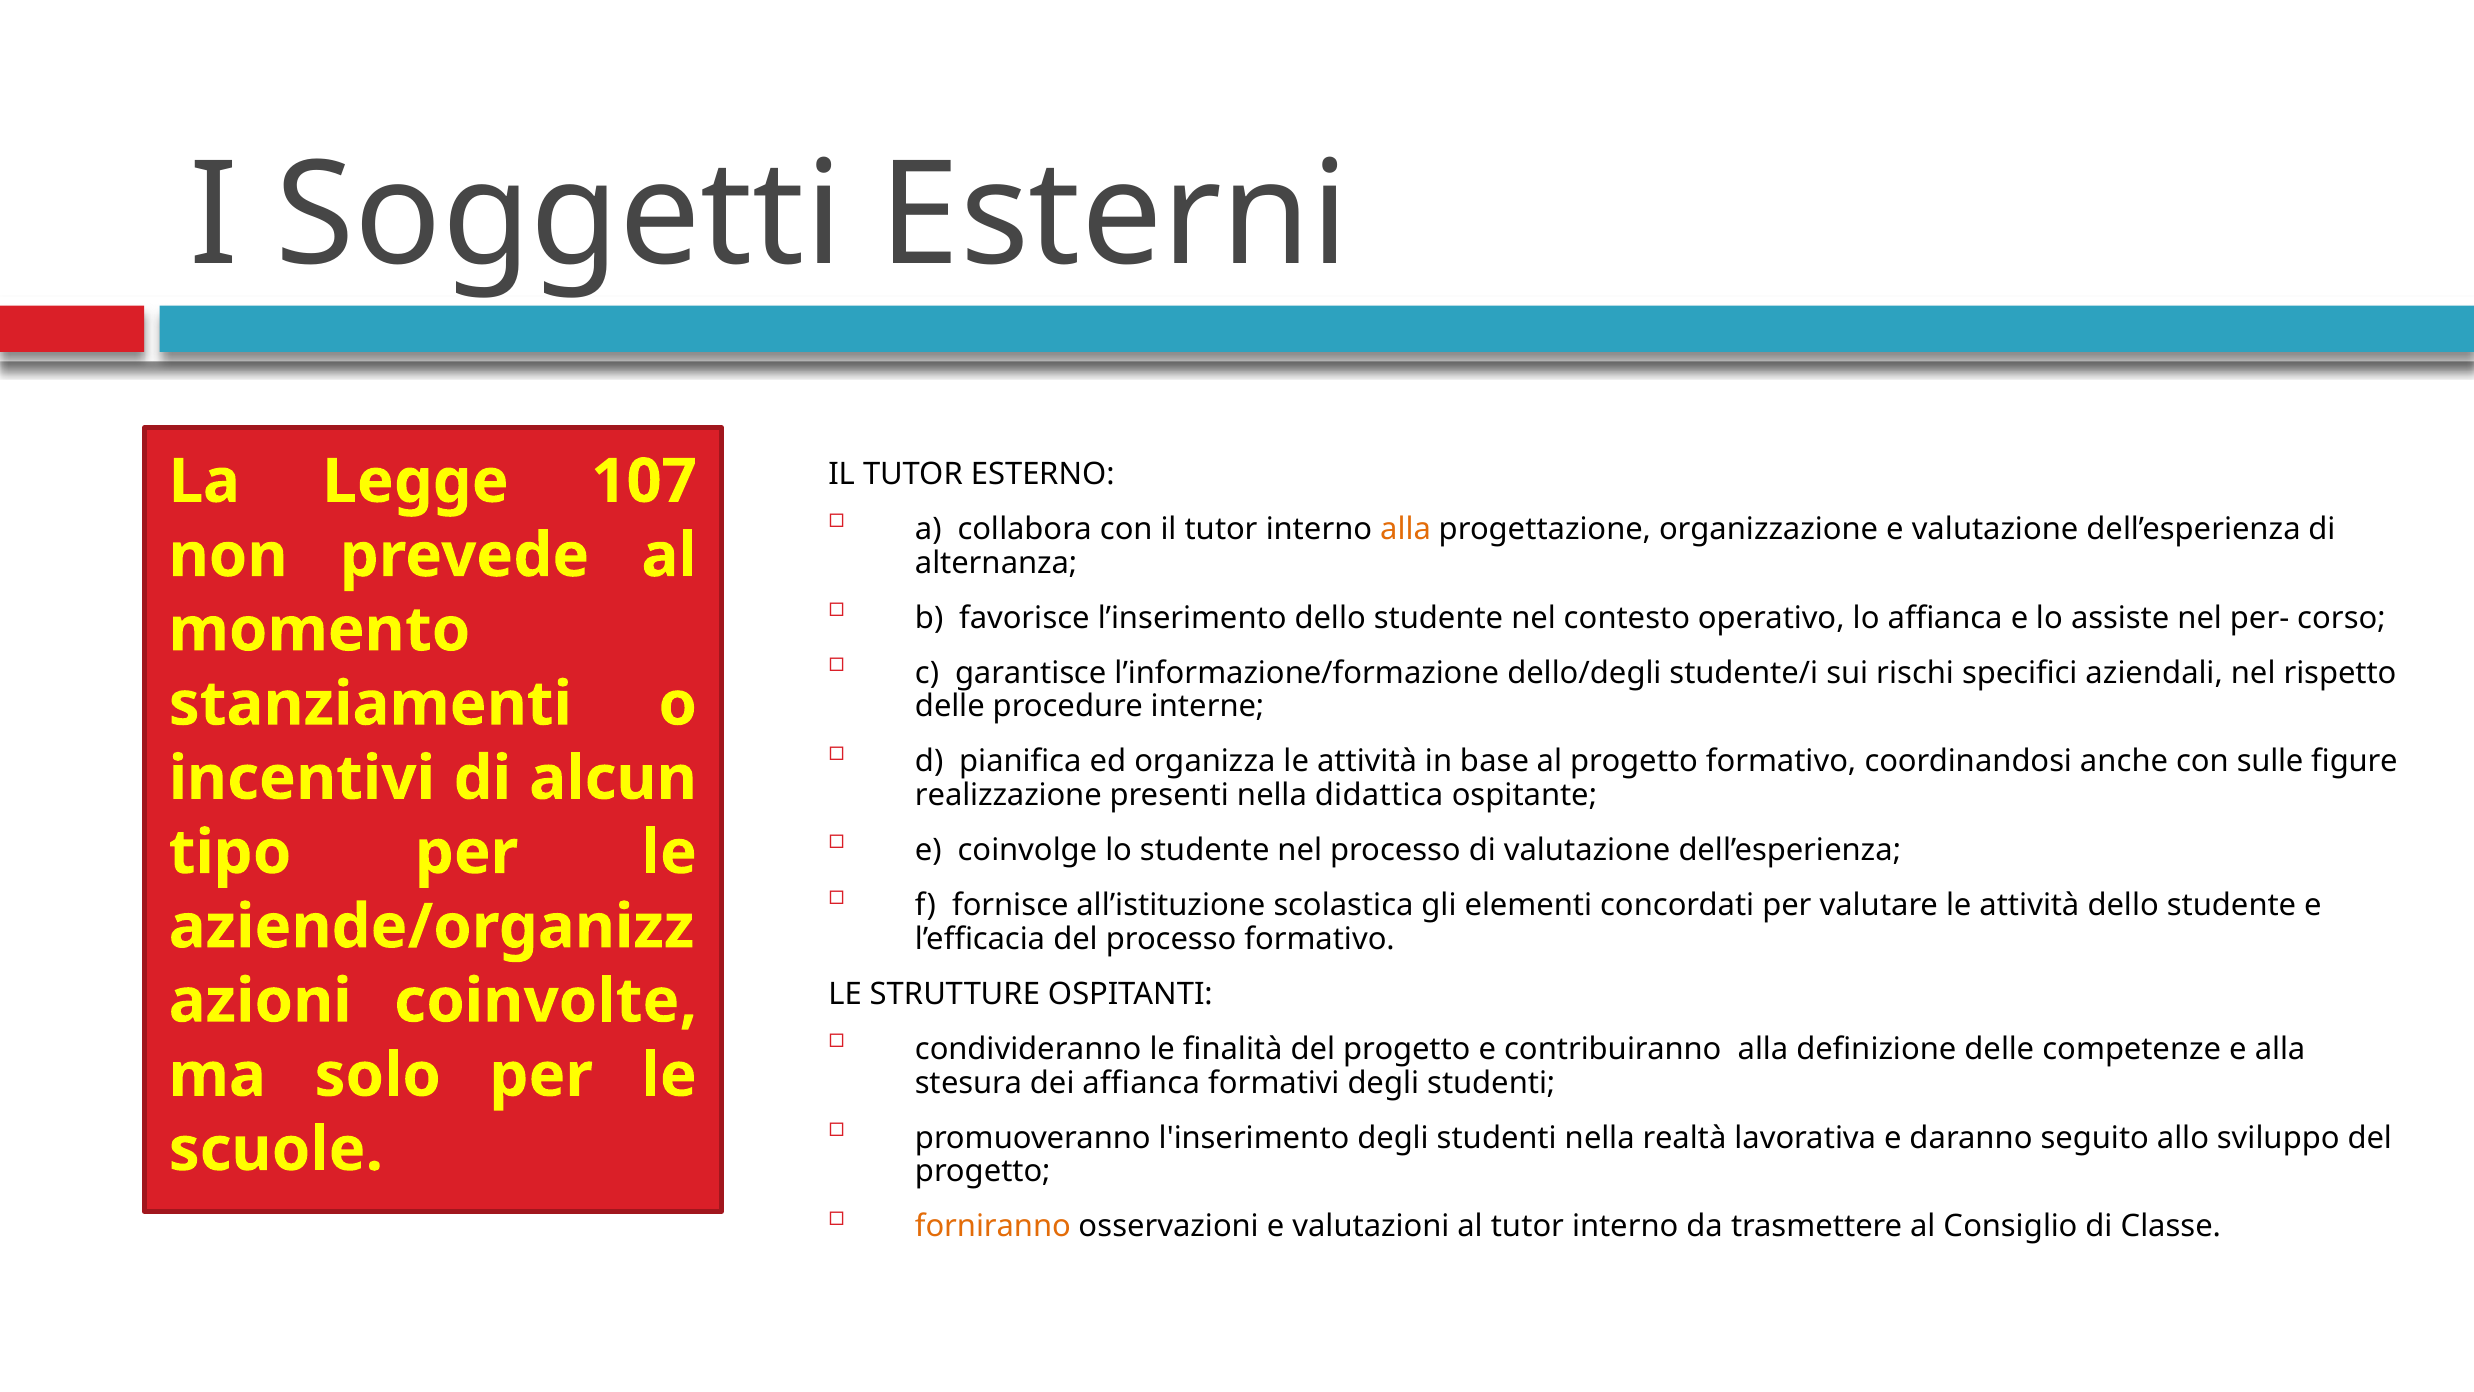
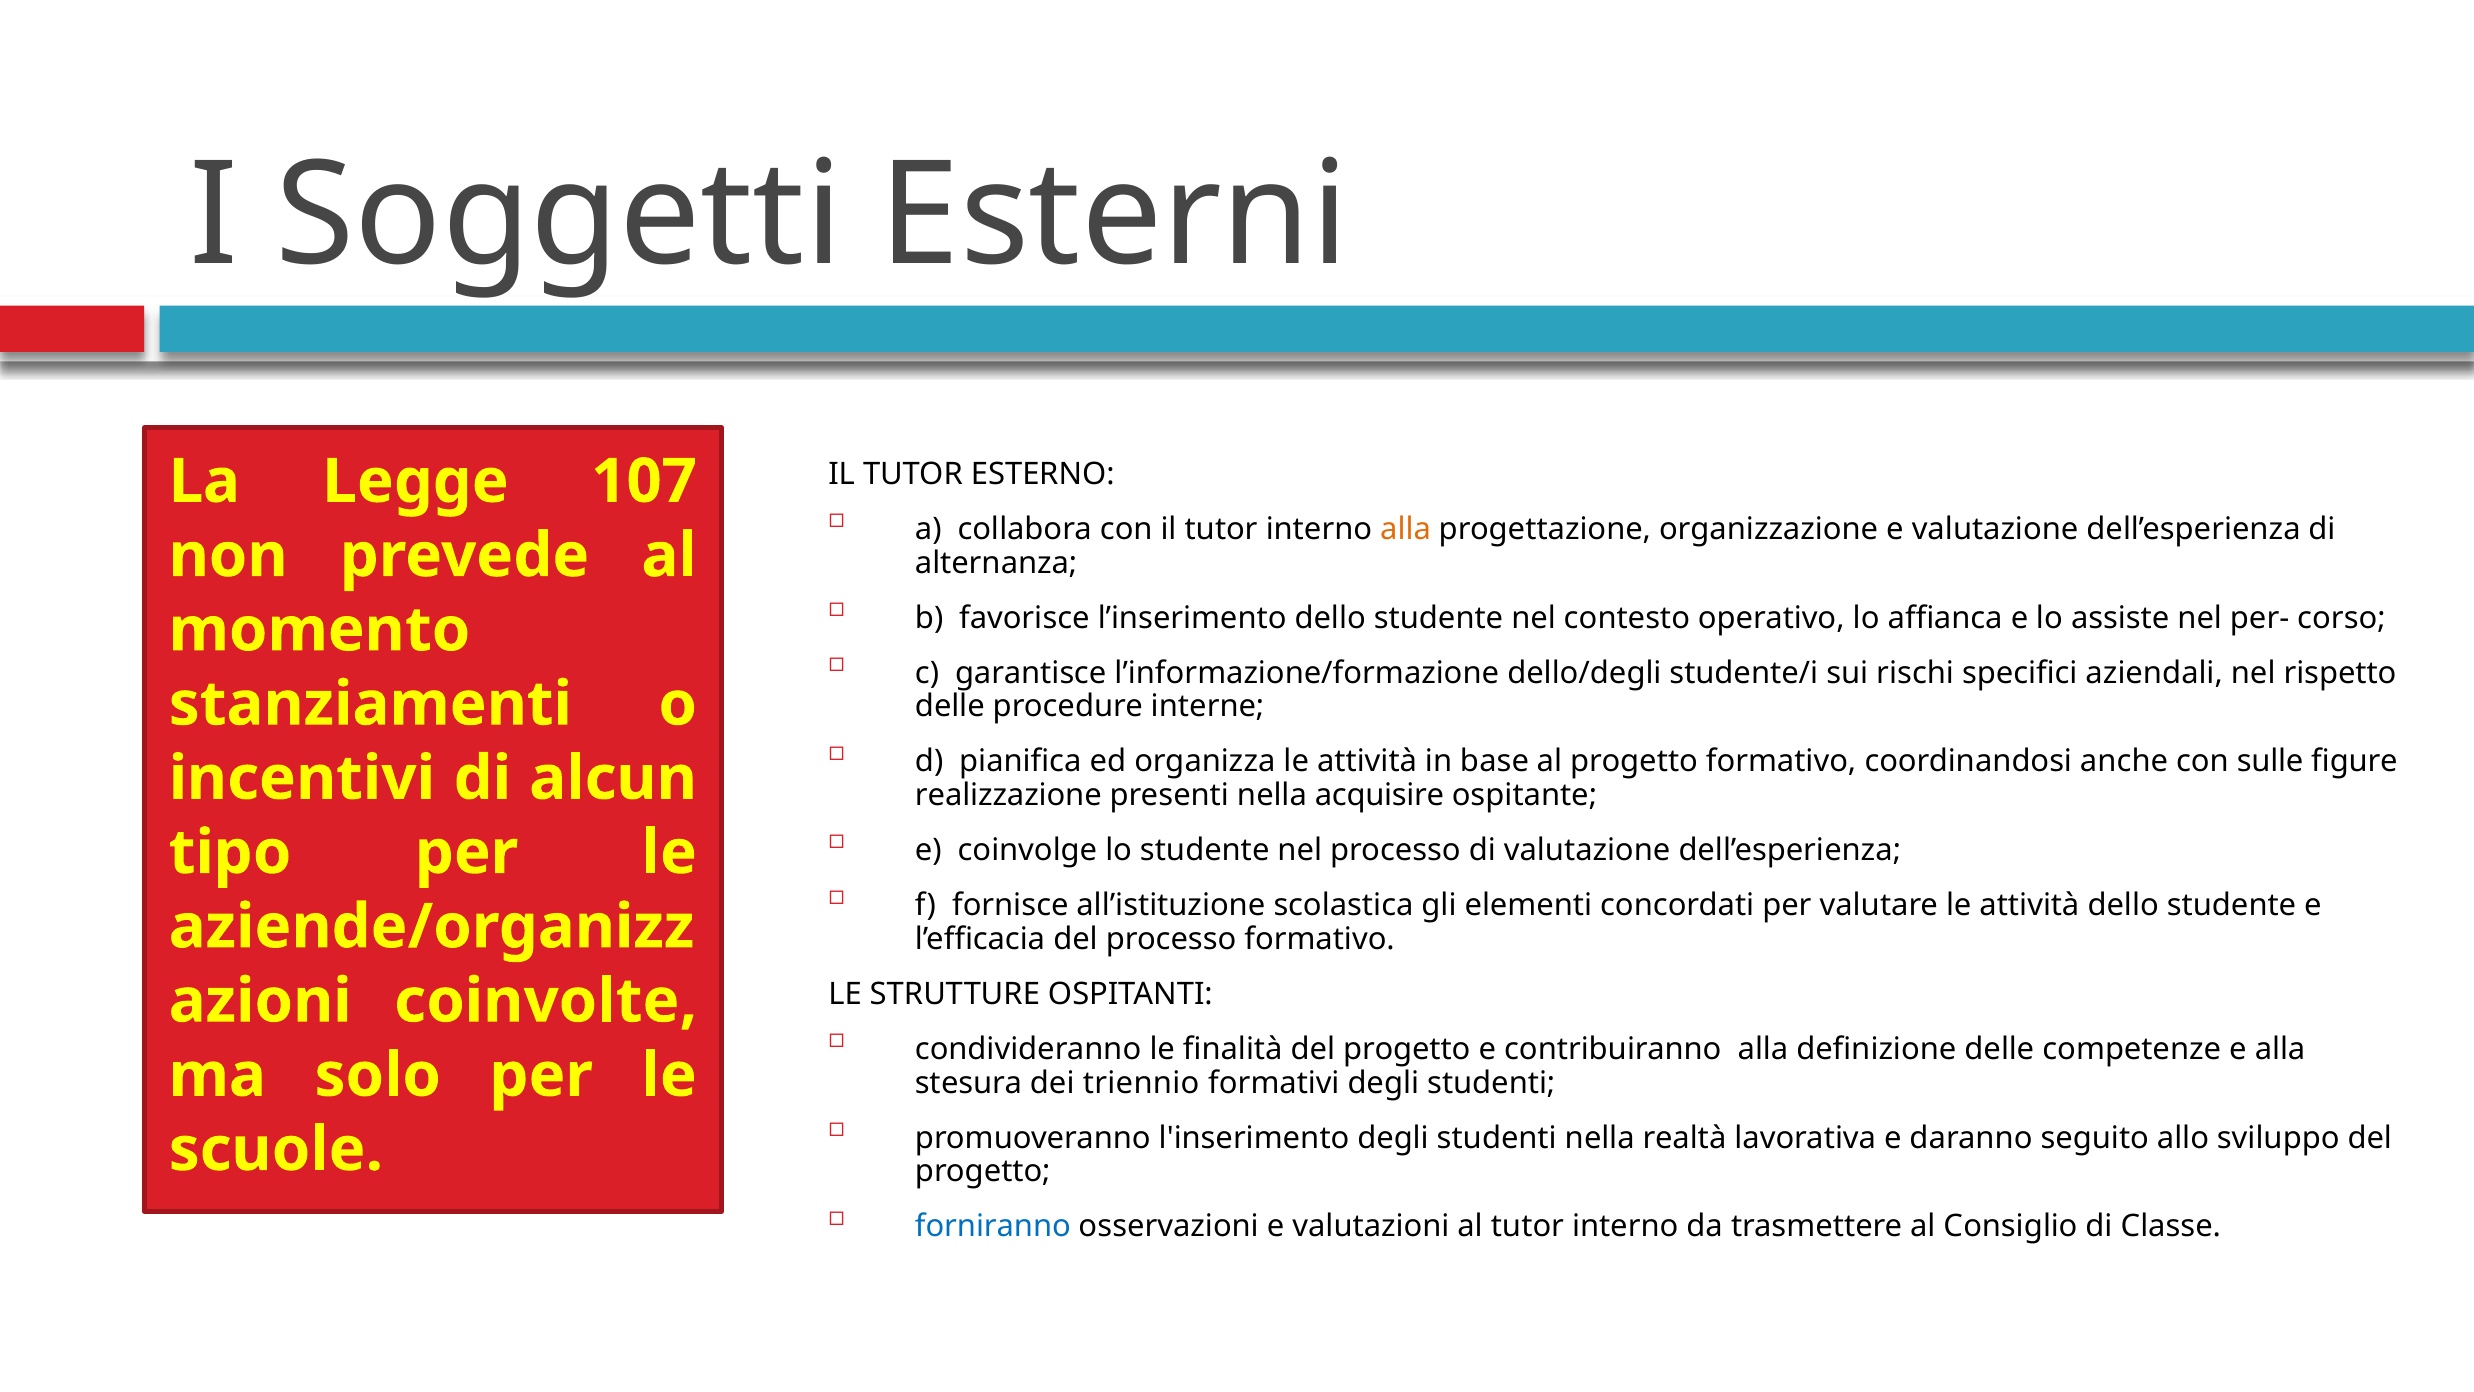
didattica: didattica -> acquisire
dei affianca: affianca -> triennio
forniranno colour: orange -> blue
